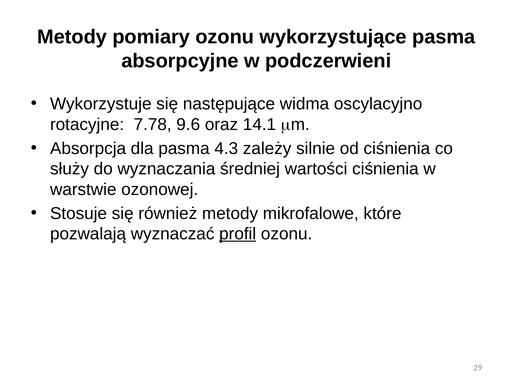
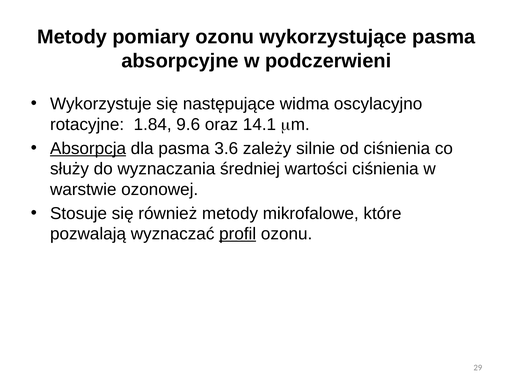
7.78: 7.78 -> 1.84
Absorpcja underline: none -> present
4.3: 4.3 -> 3.6
